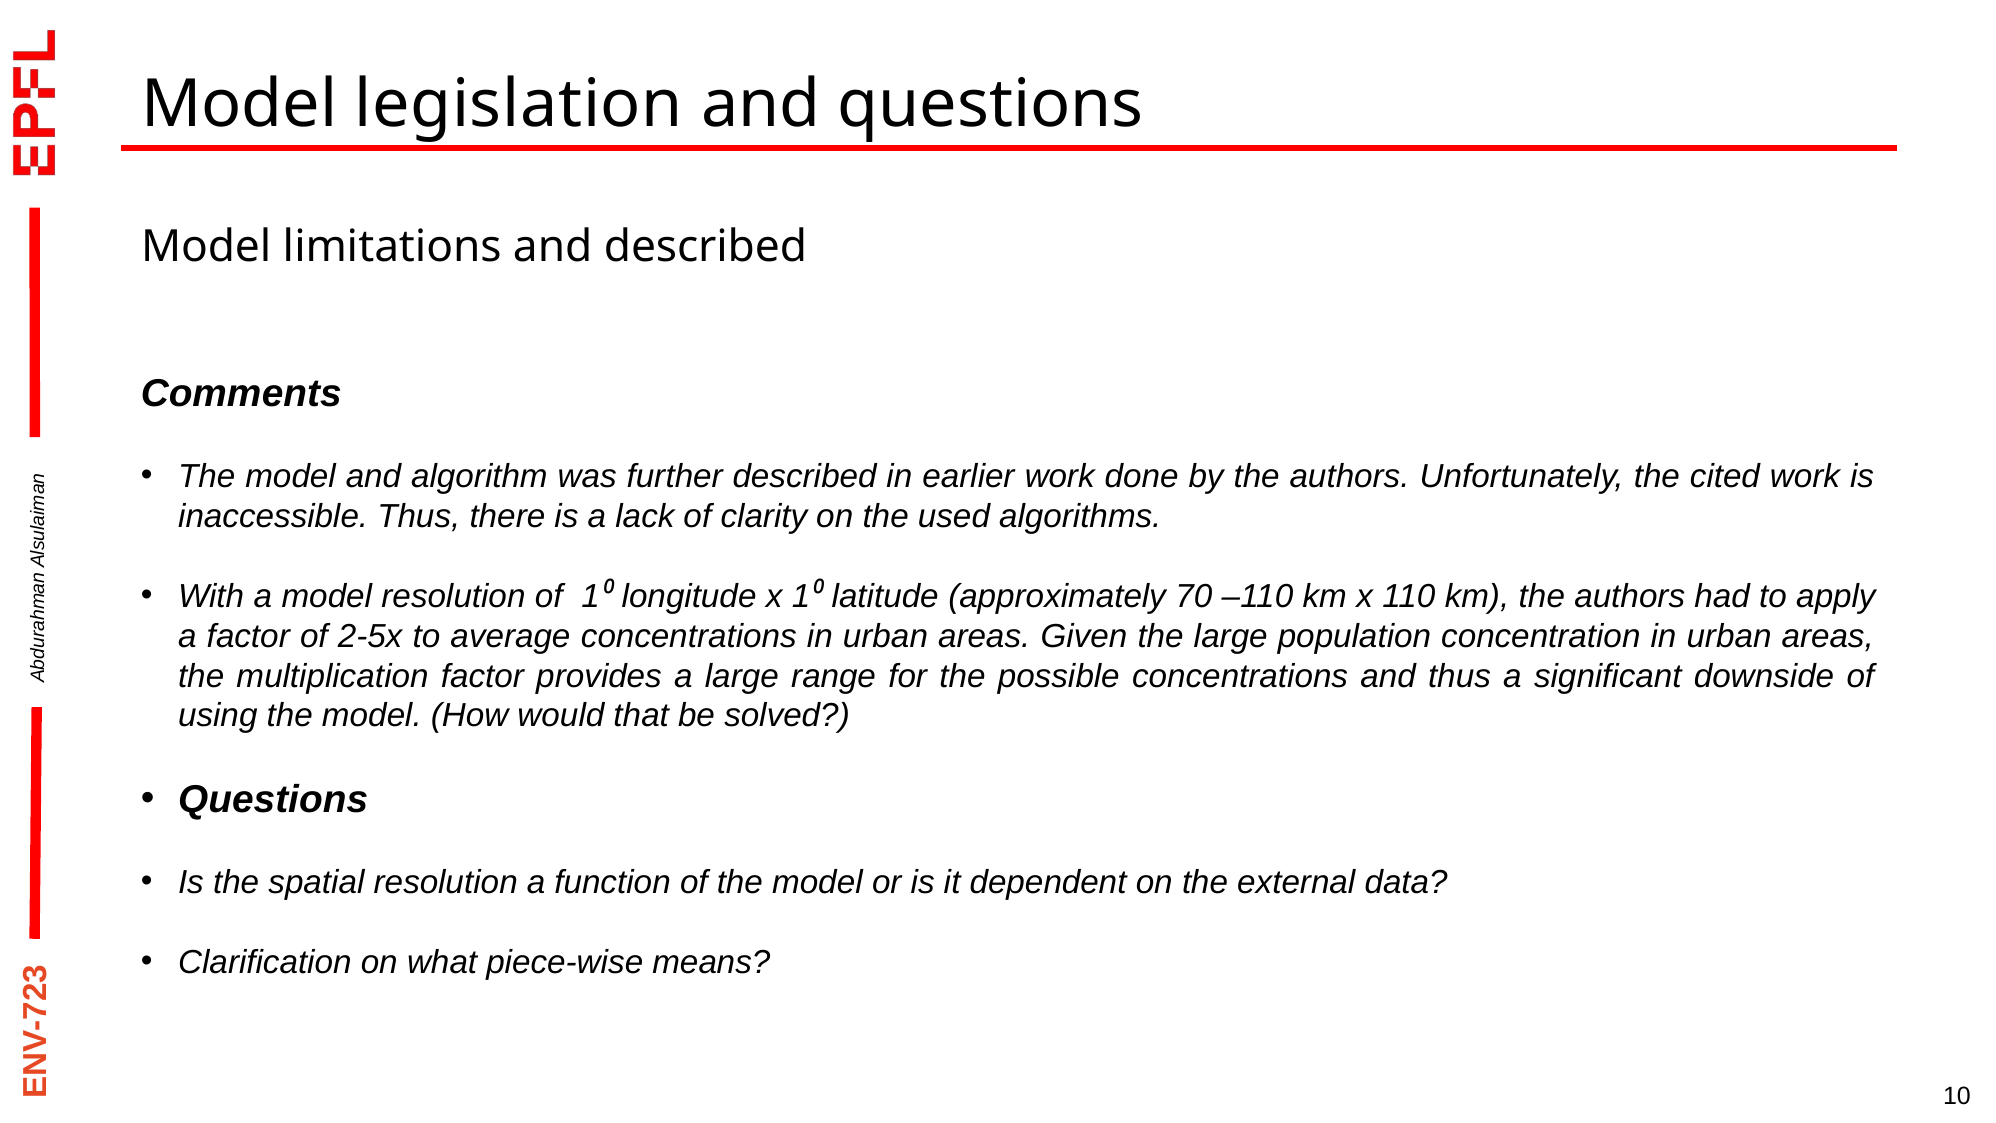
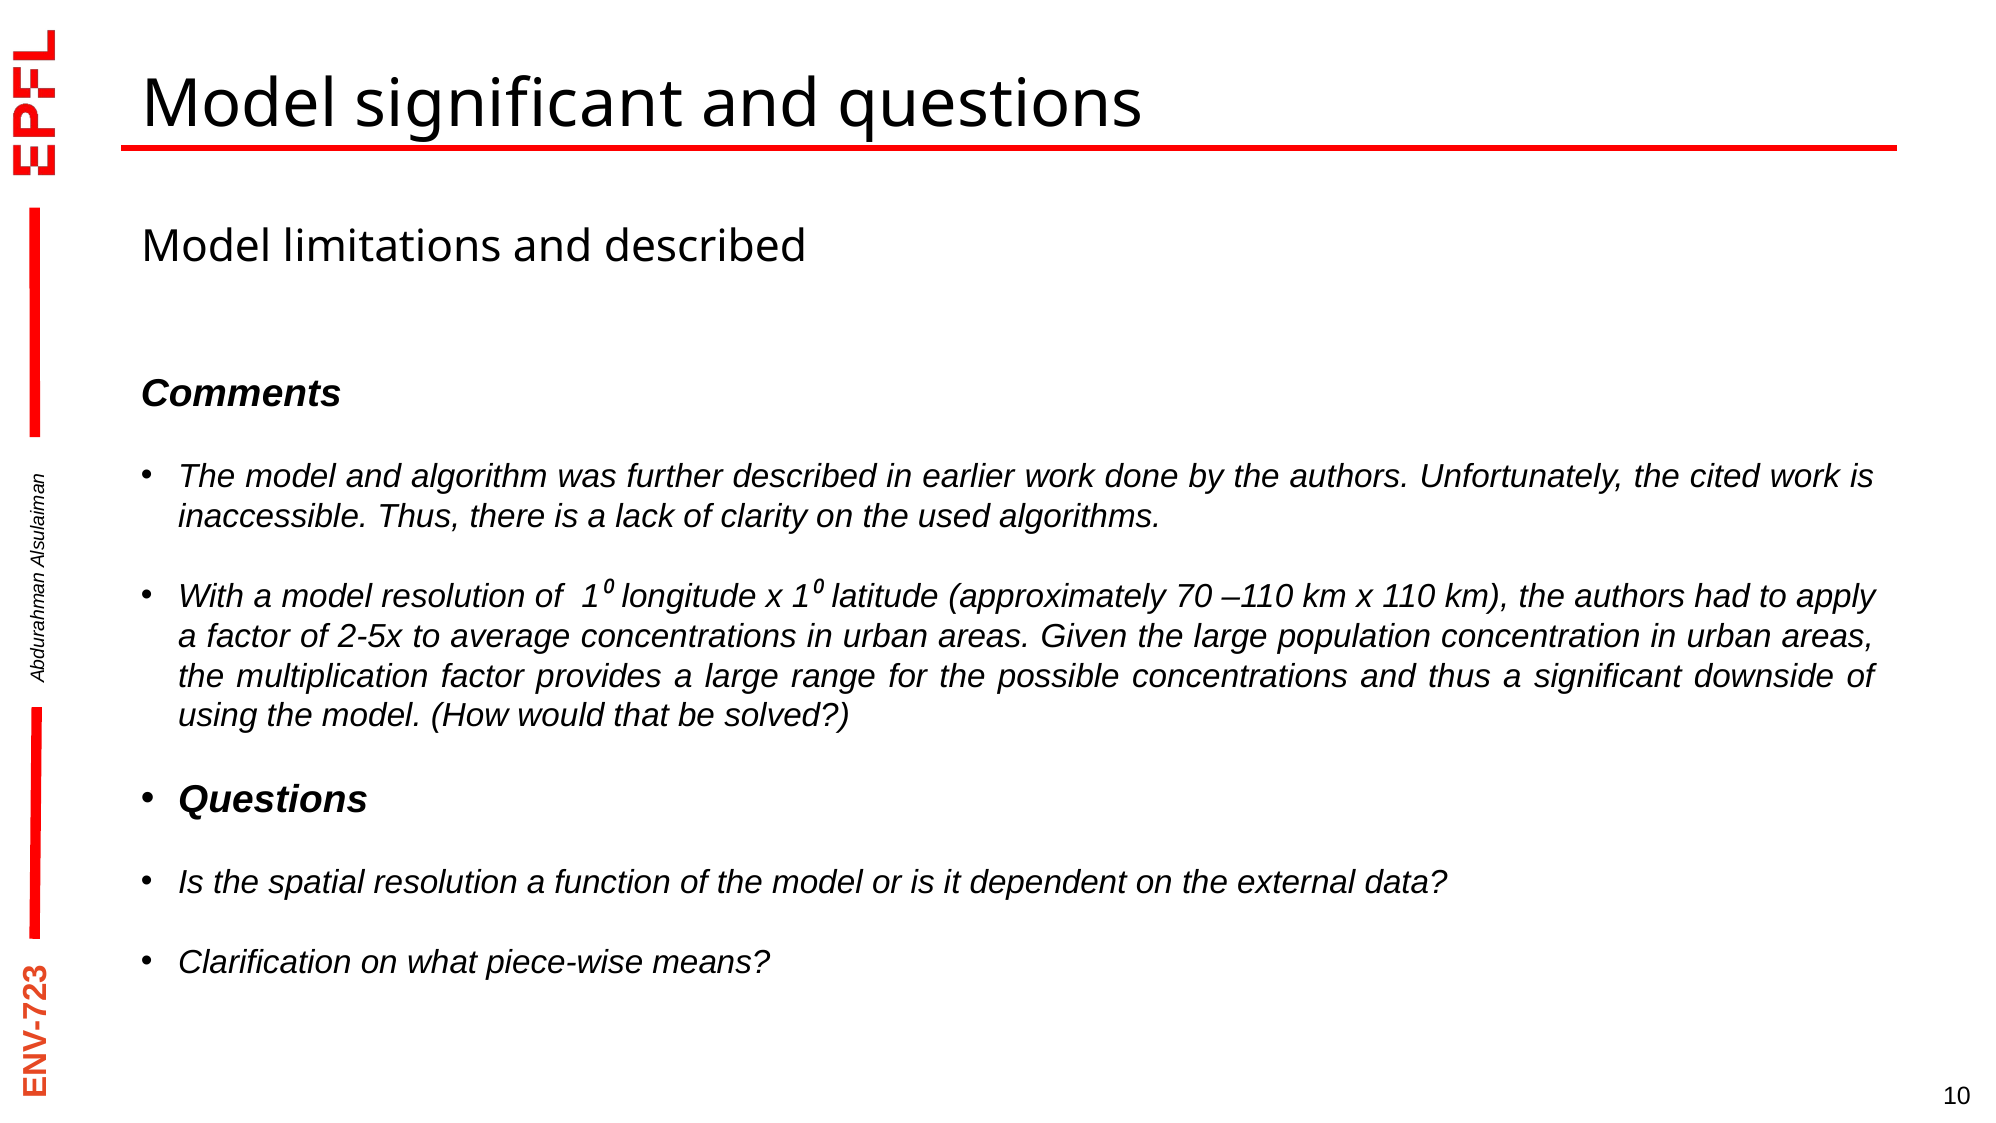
Model legislation: legislation -> significant
